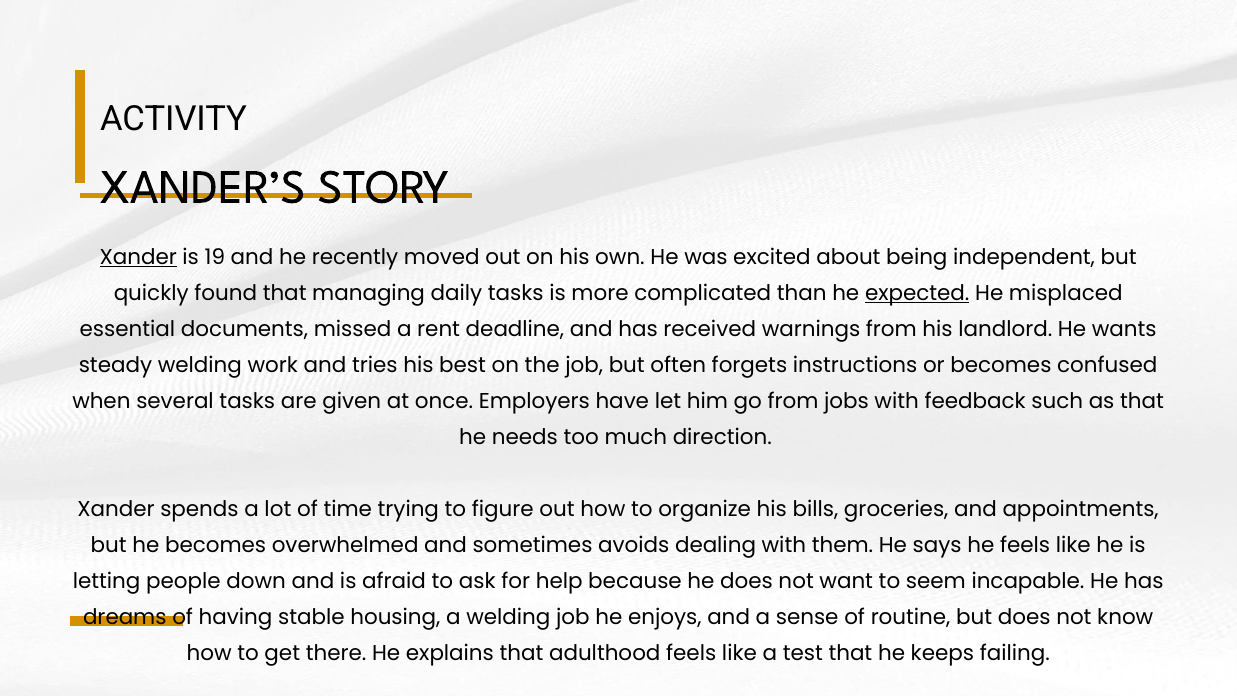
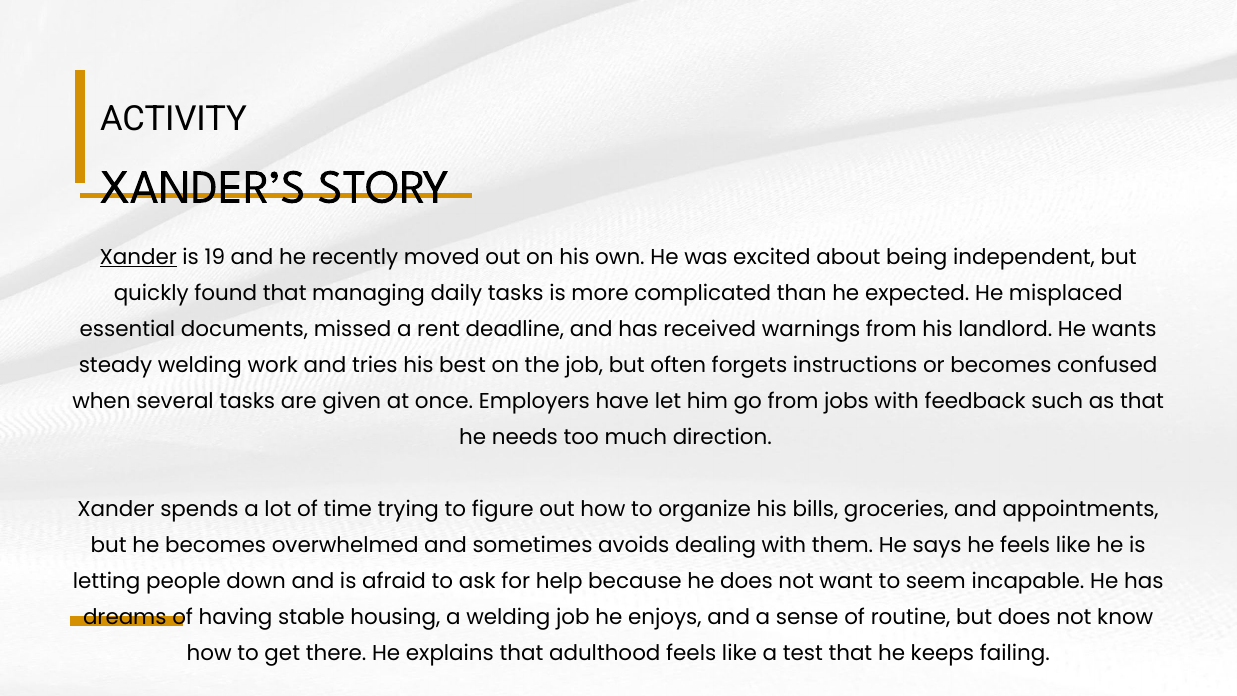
expected underline: present -> none
